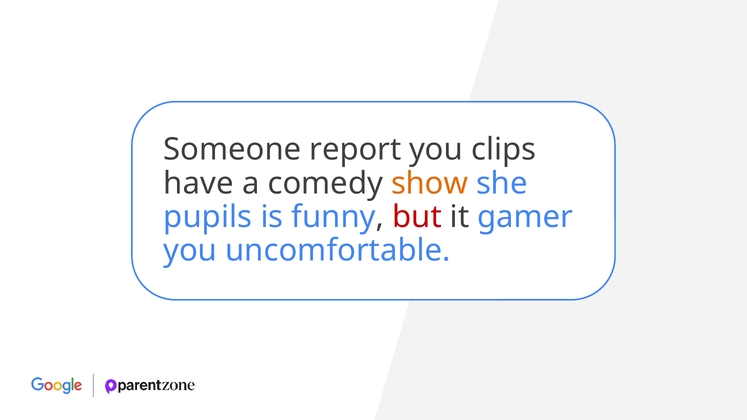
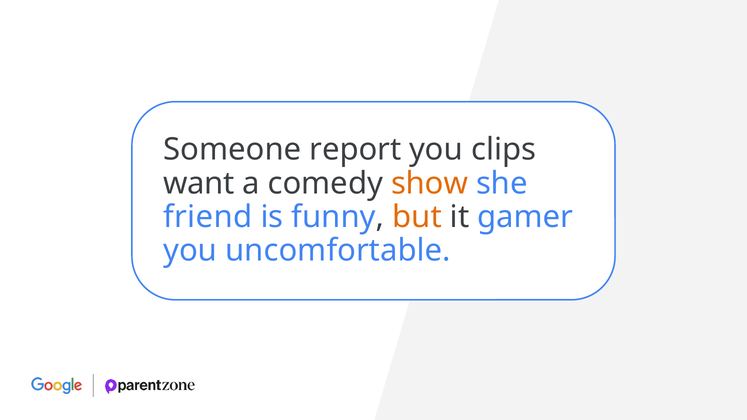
have: have -> want
pupils: pupils -> friend
but colour: red -> orange
